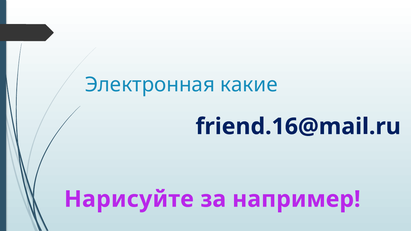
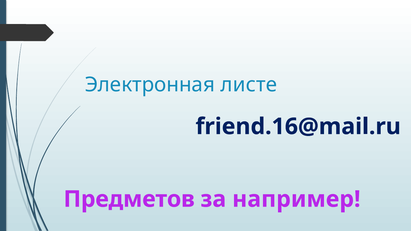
какие: какие -> листе
Нарисуйте: Нарисуйте -> Предметов
